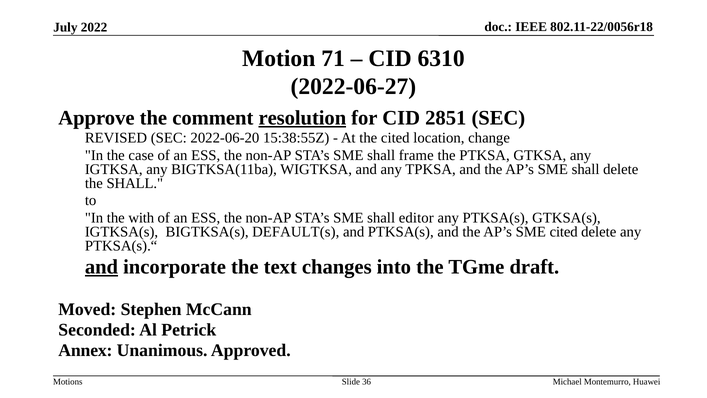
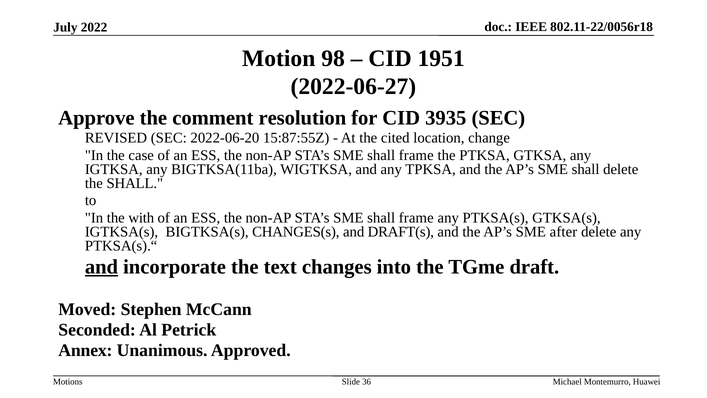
71: 71 -> 98
6310: 6310 -> 1951
resolution underline: present -> none
2851: 2851 -> 3935
15:38:55Z: 15:38:55Z -> 15:87:55Z
editor at (416, 218): editor -> frame
DEFAULT(s: DEFAULT(s -> CHANGES(s
and PTKSA(s: PTKSA(s -> DRAFT(s
SME cited: cited -> after
